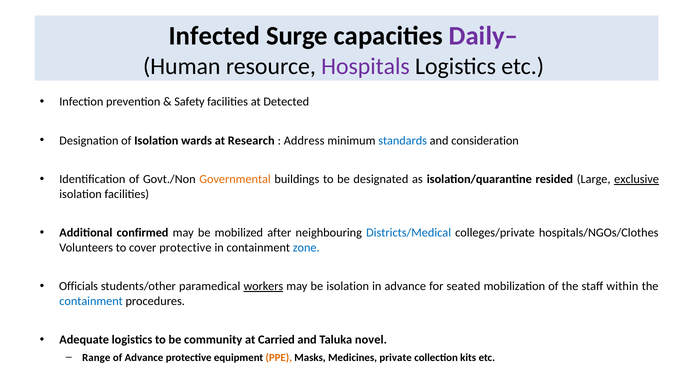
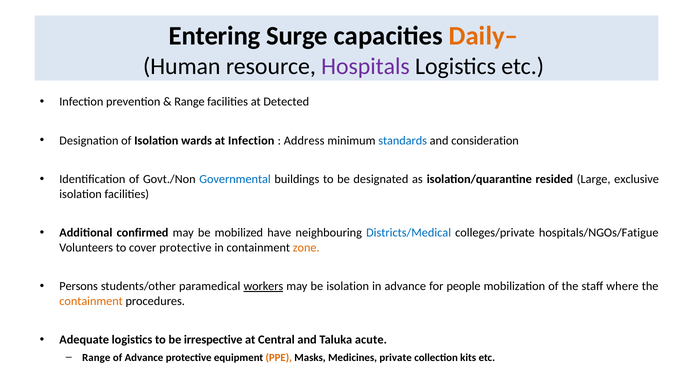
Infected: Infected -> Entering
Daily– colour: purple -> orange
Safety at (189, 102): Safety -> Range
at Research: Research -> Infection
Governmental colour: orange -> blue
exclusive underline: present -> none
after: after -> have
hospitals/NGOs/Clothes: hospitals/NGOs/Clothes -> hospitals/NGOs/Fatigue
zone colour: blue -> orange
Officials: Officials -> Persons
seated: seated -> people
within: within -> where
containment at (91, 301) colour: blue -> orange
community: community -> irrespective
Carried: Carried -> Central
novel: novel -> acute
